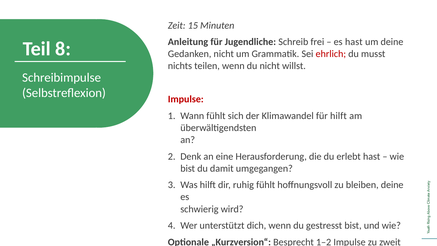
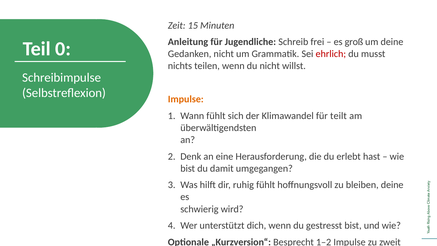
es hast: hast -> groß
8: 8 -> 0
Impulse at (186, 99) colour: red -> orange
für hilft: hilft -> teilt
